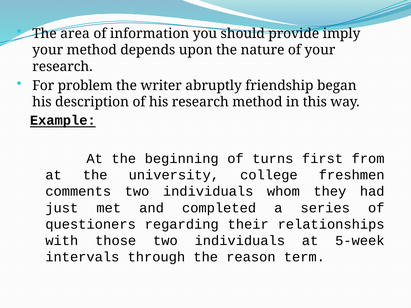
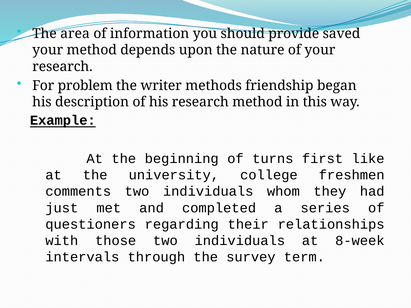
imply: imply -> saved
abruptly: abruptly -> methods
from: from -> like
5-week: 5-week -> 8-week
reason: reason -> survey
